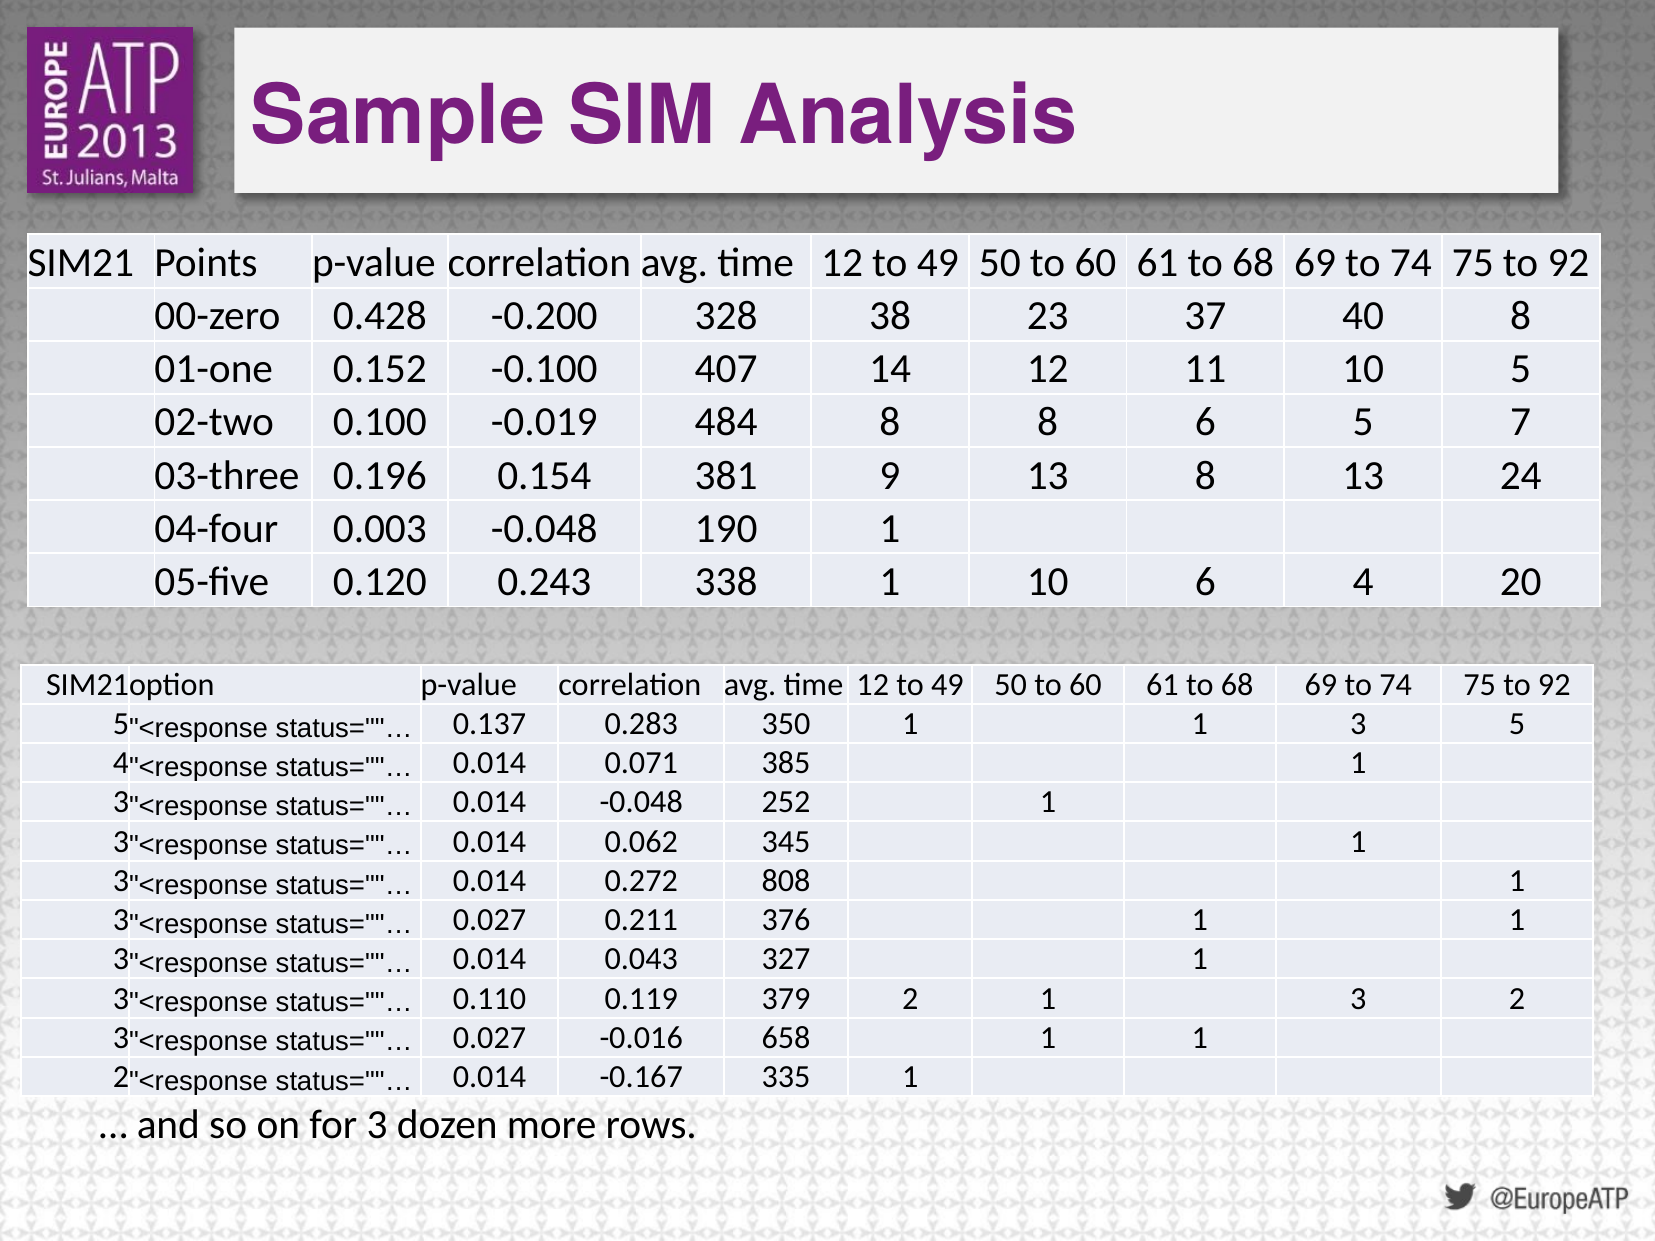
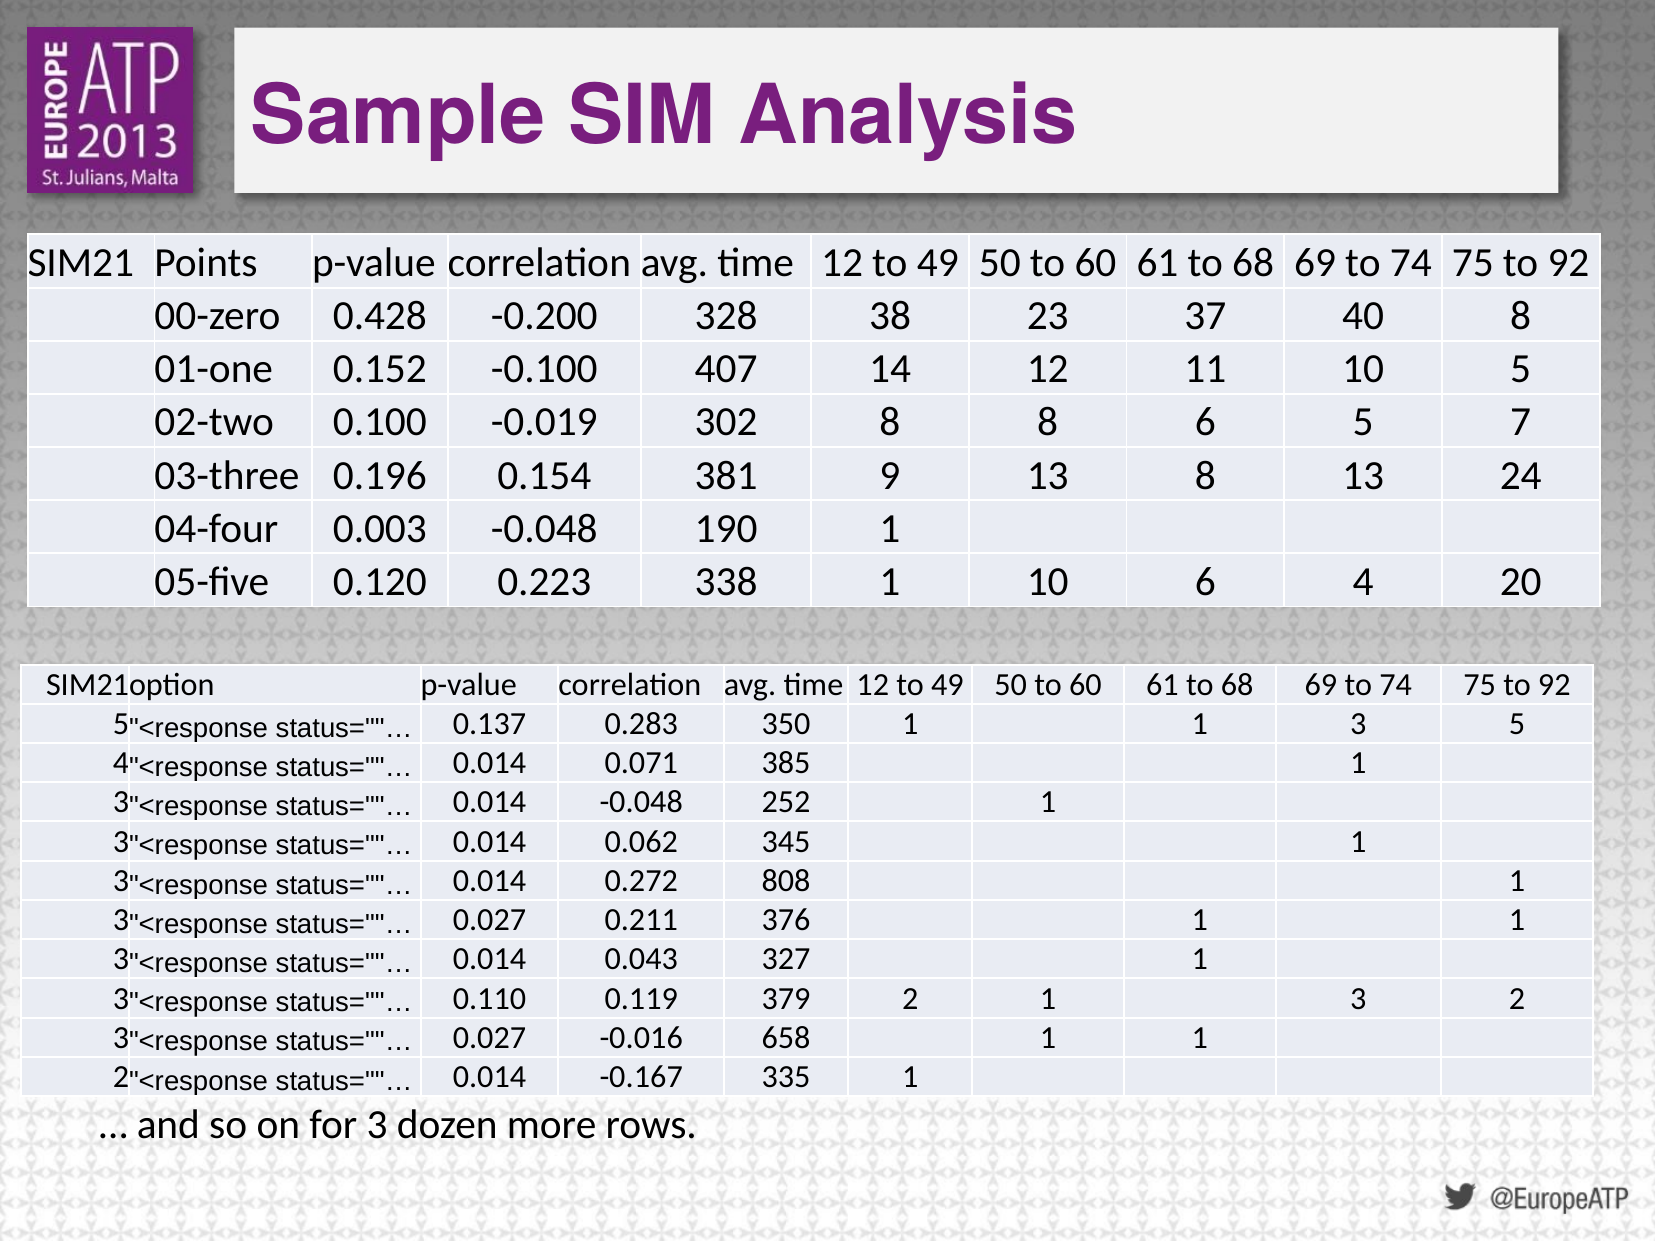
484: 484 -> 302
0.243: 0.243 -> 0.223
